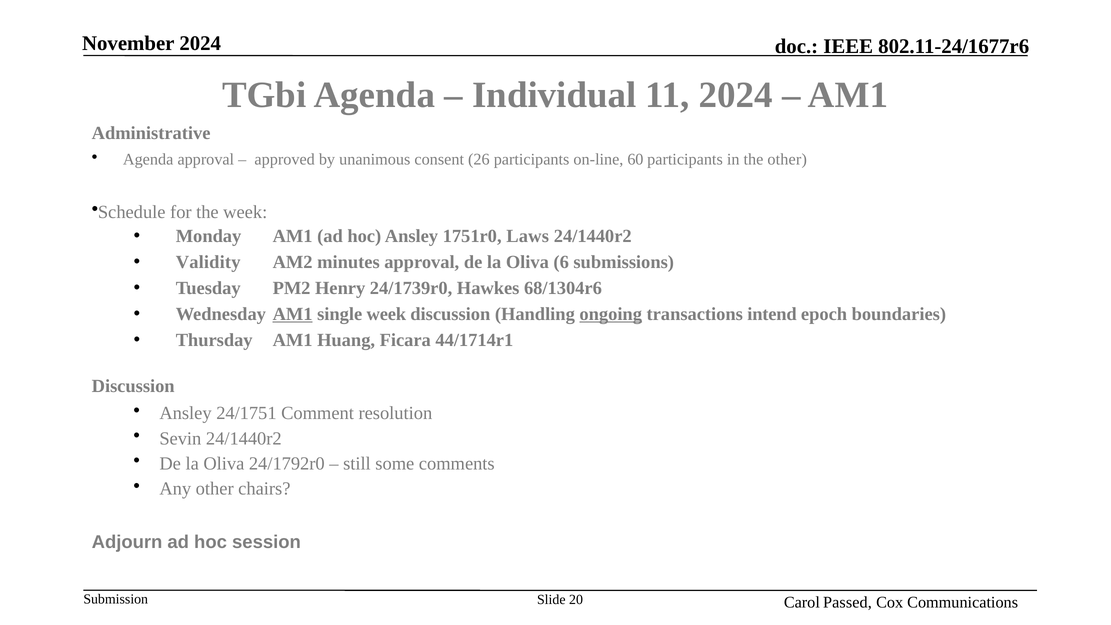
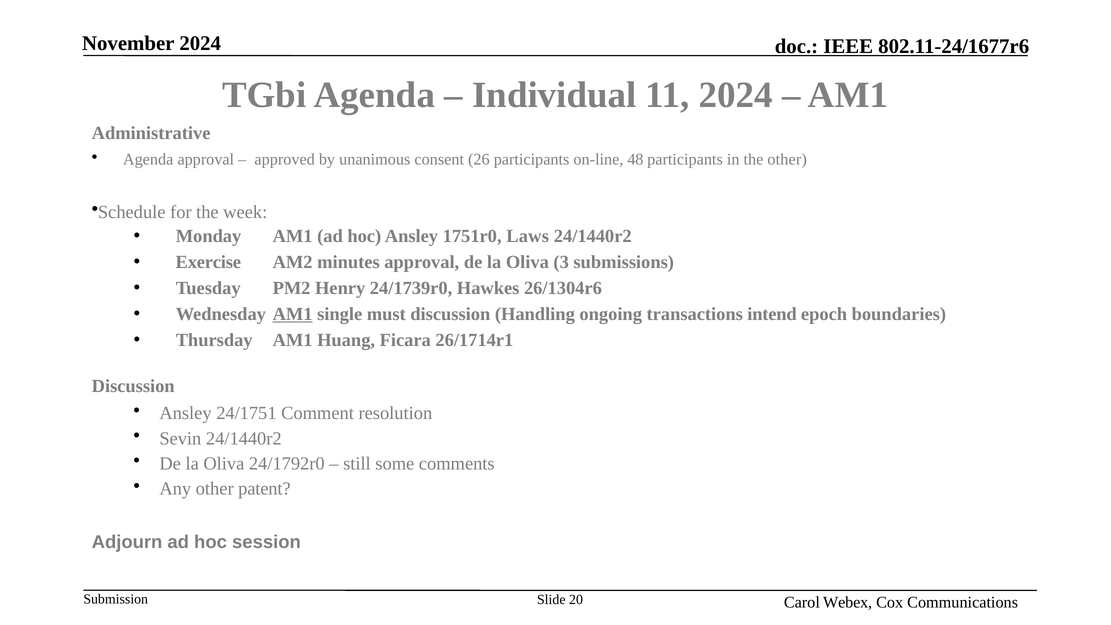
60: 60 -> 48
Validity: Validity -> Exercise
6: 6 -> 3
68/1304r6: 68/1304r6 -> 26/1304r6
single week: week -> must
ongoing underline: present -> none
44/1714r1: 44/1714r1 -> 26/1714r1
chairs: chairs -> patent
Passed: Passed -> Webex
